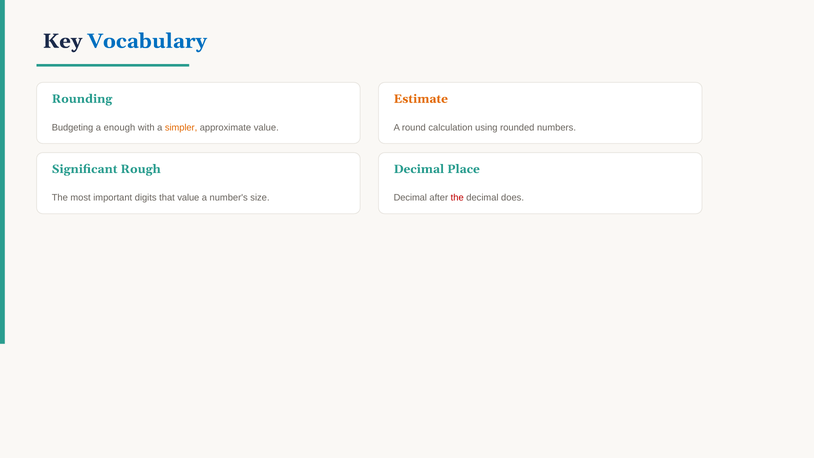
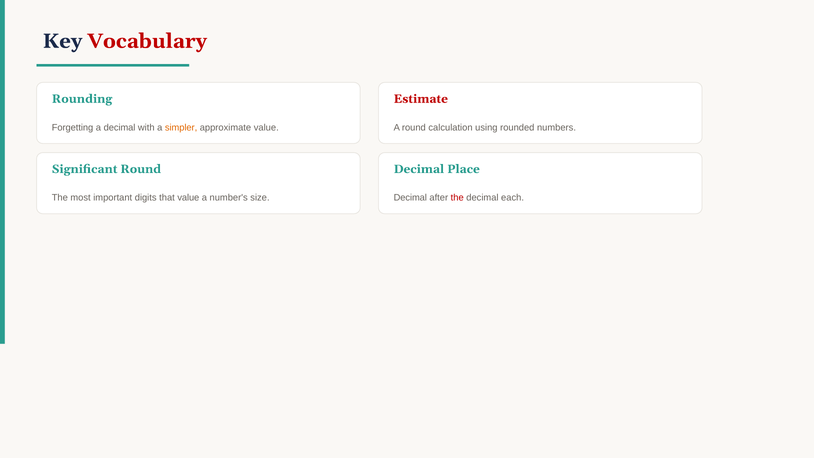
Vocabulary colour: blue -> red
Estimate colour: orange -> red
Budgeting: Budgeting -> Forgetting
a enough: enough -> decimal
Significant Rough: Rough -> Round
does: does -> each
